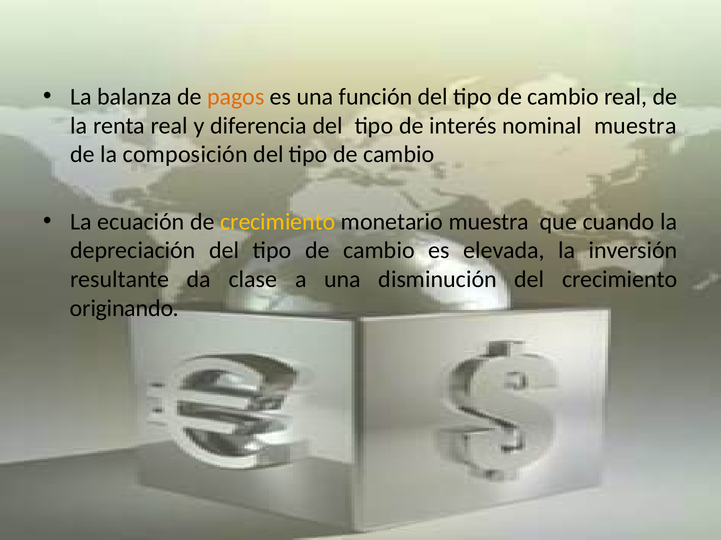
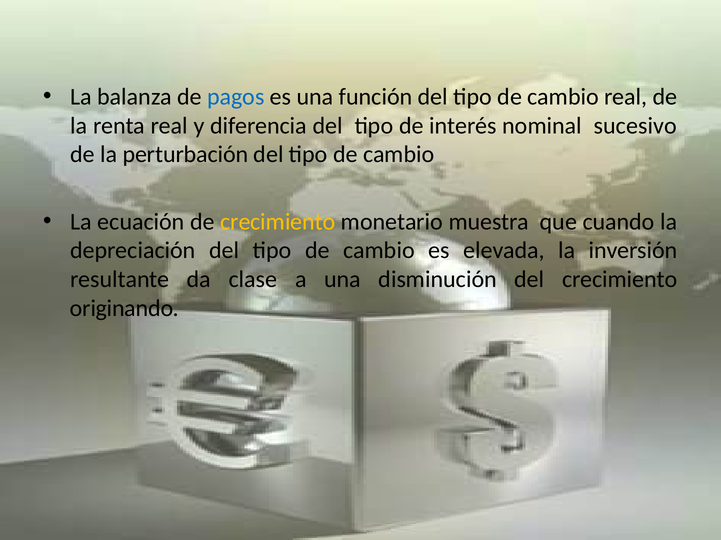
pagos colour: orange -> blue
nominal muestra: muestra -> sucesivo
composición: composición -> perturbación
